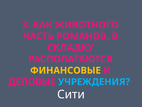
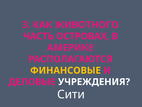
РОМАНОВ: РОМАНОВ -> ОСТРОВАХ
СКЛАДКУ: СКЛАДКУ -> АМЕРИКЕ
УЧРЕЖДЕНИЯ colour: light blue -> white
